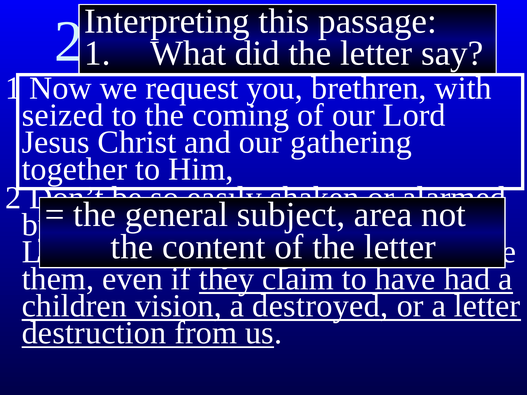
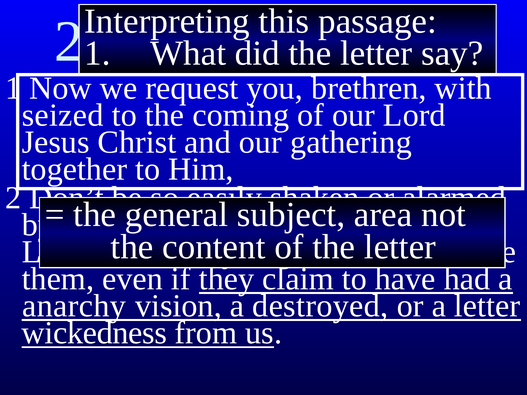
children: children -> anarchy
destruction: destruction -> wickedness
